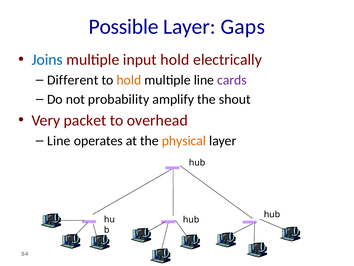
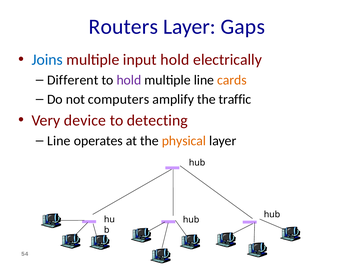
Possible: Possible -> Routers
hold at (129, 80) colour: orange -> purple
cards colour: purple -> orange
probability: probability -> computers
shout: shout -> traffic
packet: packet -> device
overhead: overhead -> detecting
